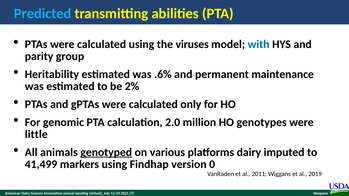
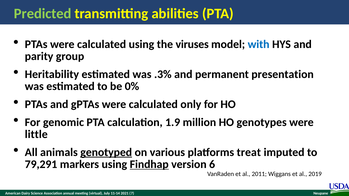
Predicted colour: light blue -> light green
.6%: .6% -> .3%
maintenance: maintenance -> presentation
2%: 2% -> 0%
2.0: 2.0 -> 1.9
platforms dairy: dairy -> treat
41,499: 41,499 -> 79,291
Findhap underline: none -> present
0: 0 -> 6
